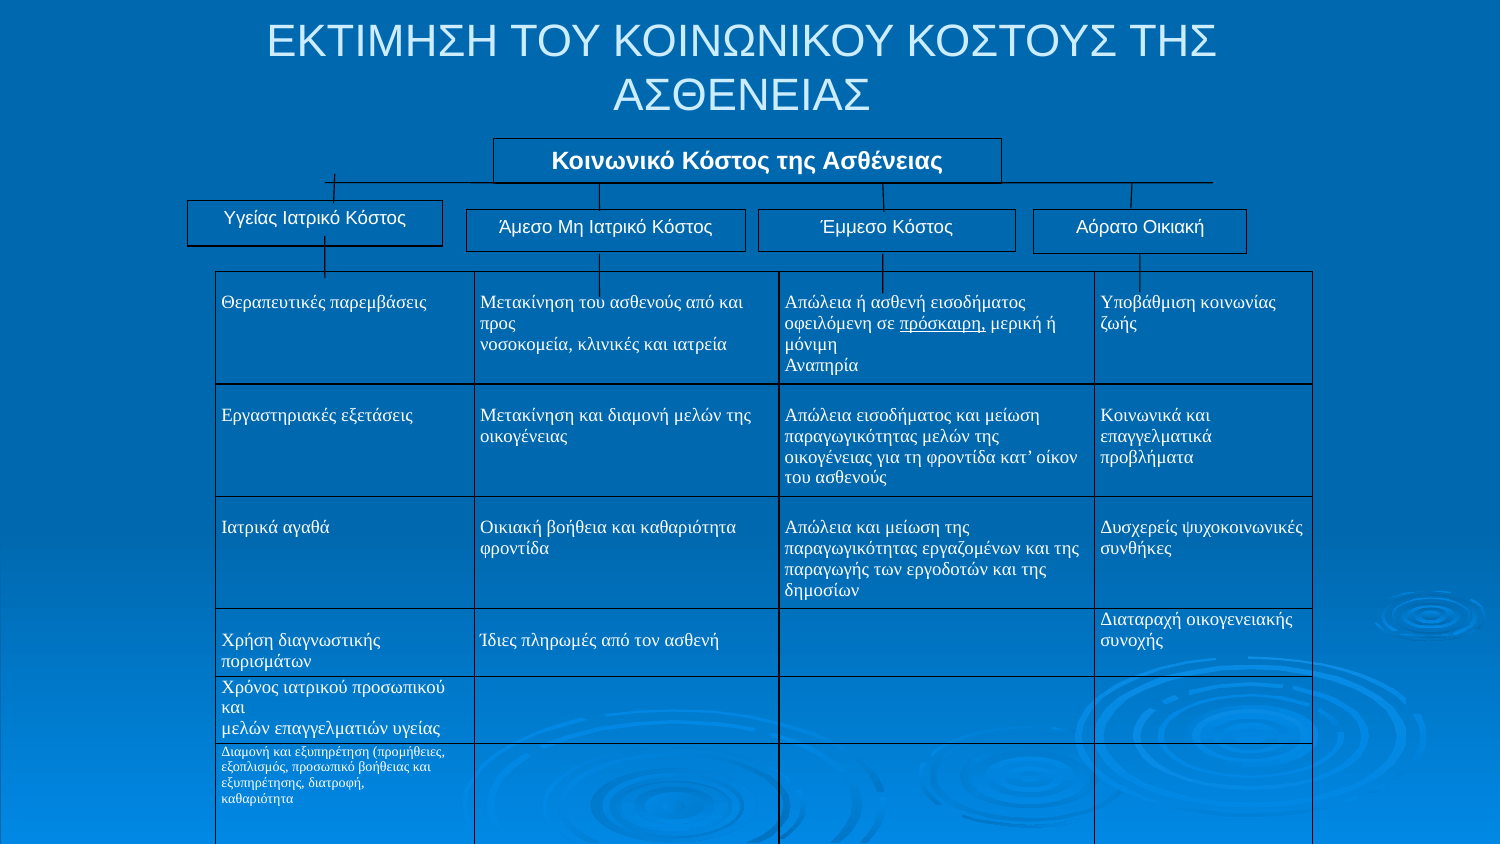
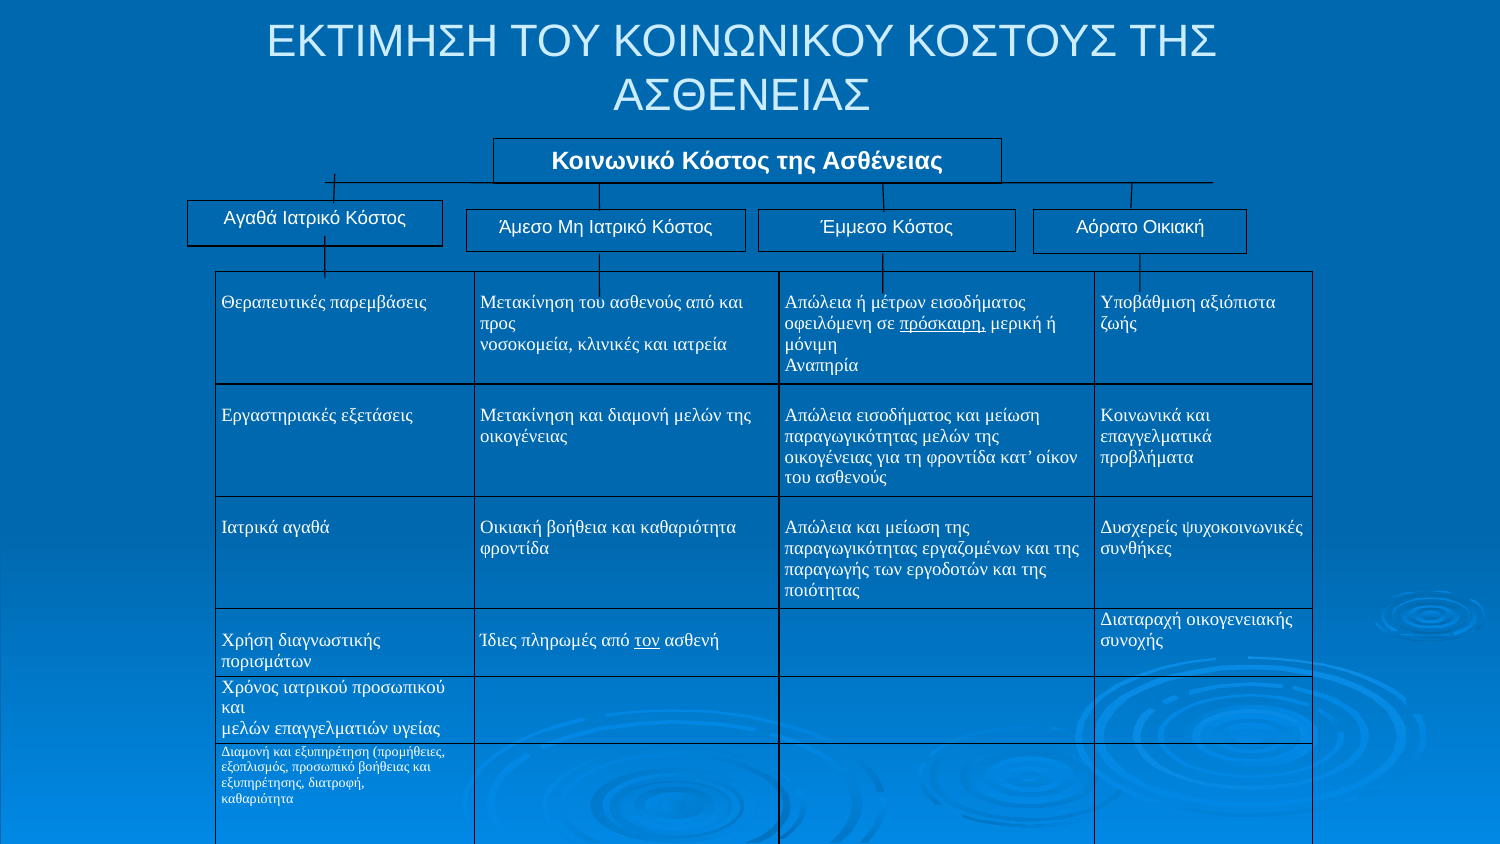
Υγείας at (251, 218): Υγείας -> Αγαθά
ή ασθενή: ασθενή -> μέτρων
κοινωνίας: κοινωνίας -> αξιόπιστα
δημοσίων: δημοσίων -> ποιότητας
τον underline: none -> present
